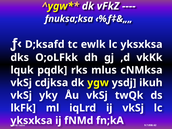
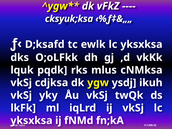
fnuksa;ksa: fnuksa;ksa -> cksyuk;ksa
